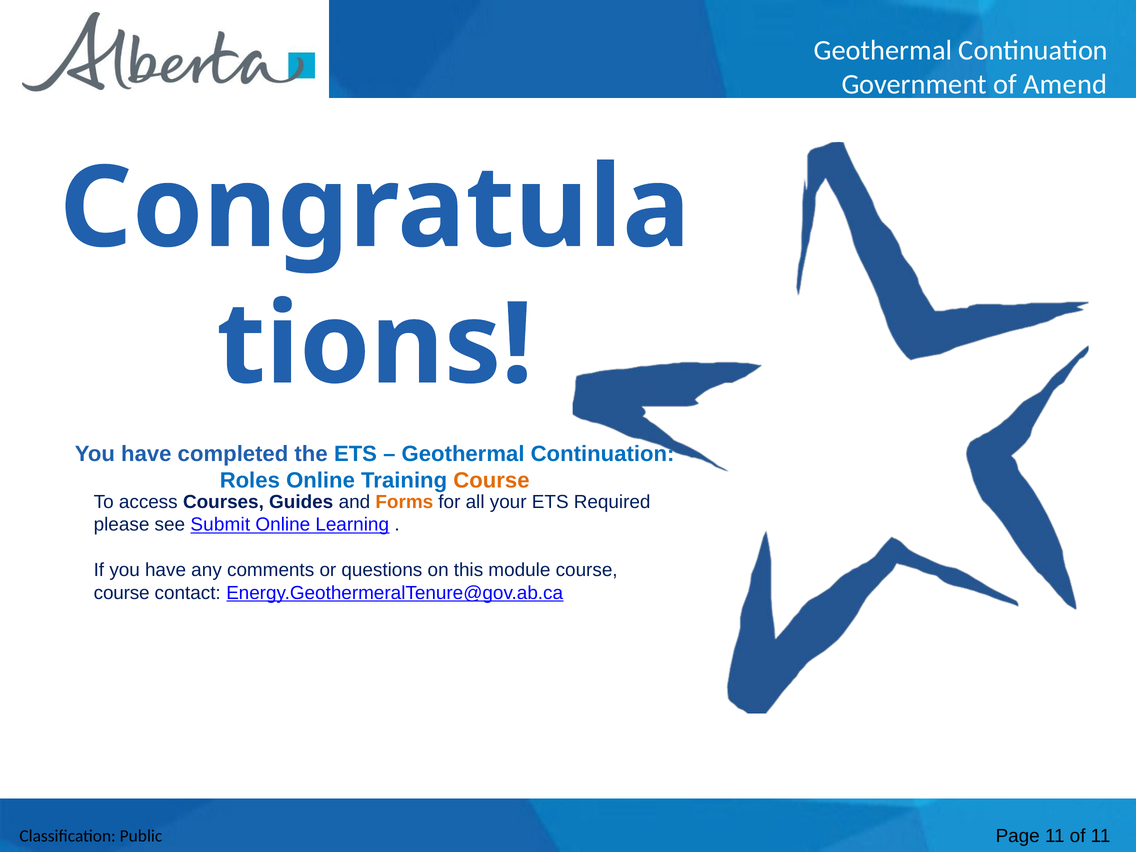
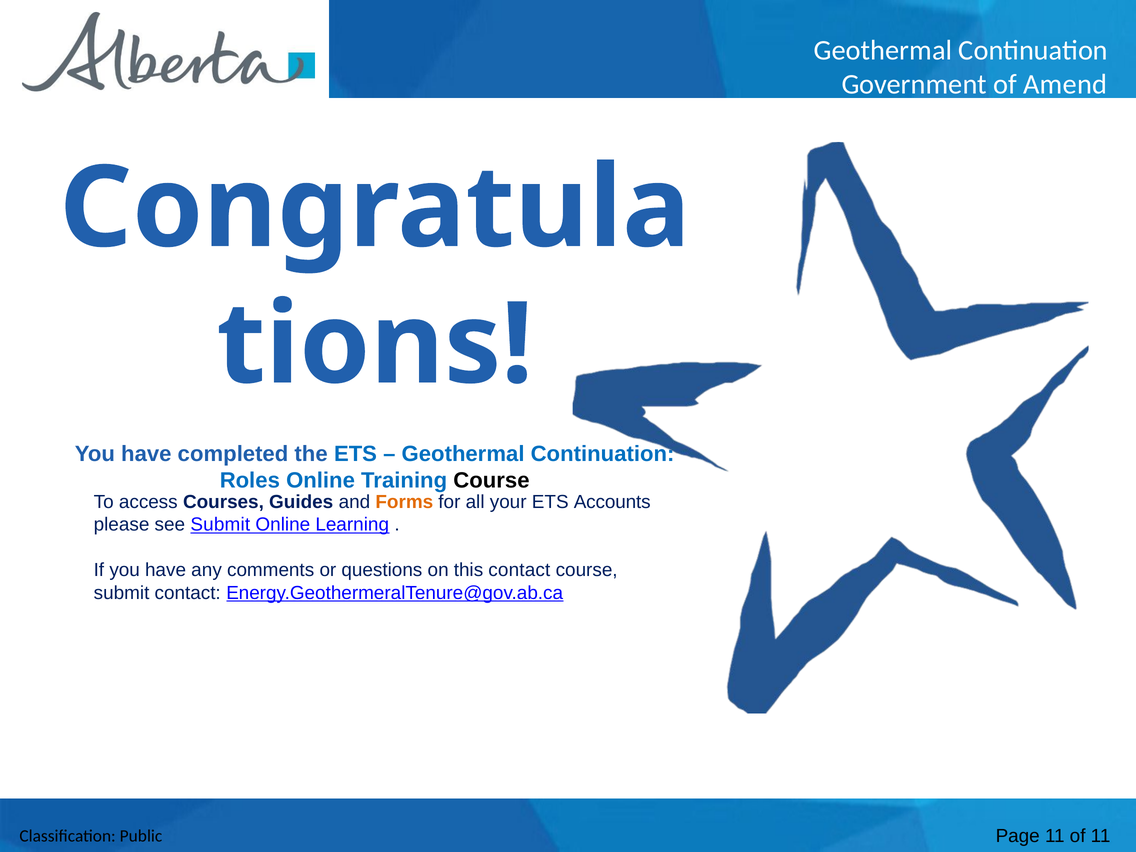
Course at (491, 481) colour: orange -> black
Required: Required -> Accounts
this module: module -> contact
course at (122, 593): course -> submit
